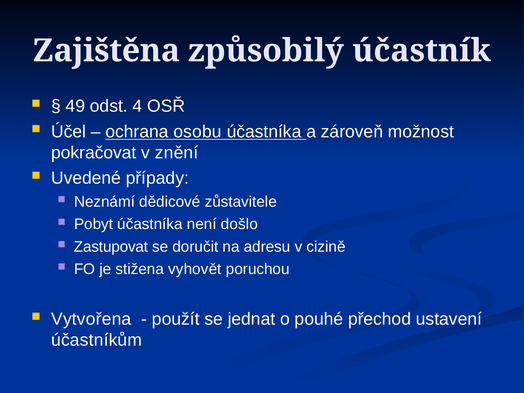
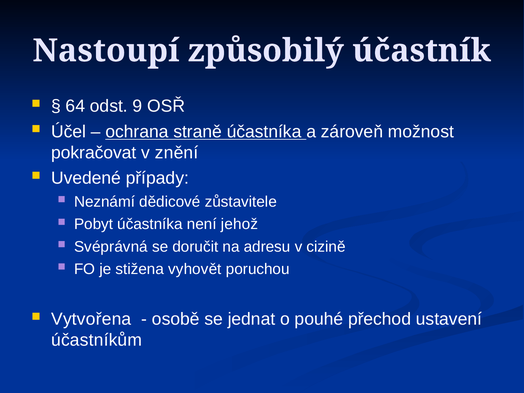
Zajištěna: Zajištěna -> Nastoupí
49: 49 -> 64
4: 4 -> 9
osobu: osobu -> straně
došlo: došlo -> jehož
Zastupovat: Zastupovat -> Svéprávná
použít: použít -> osobě
